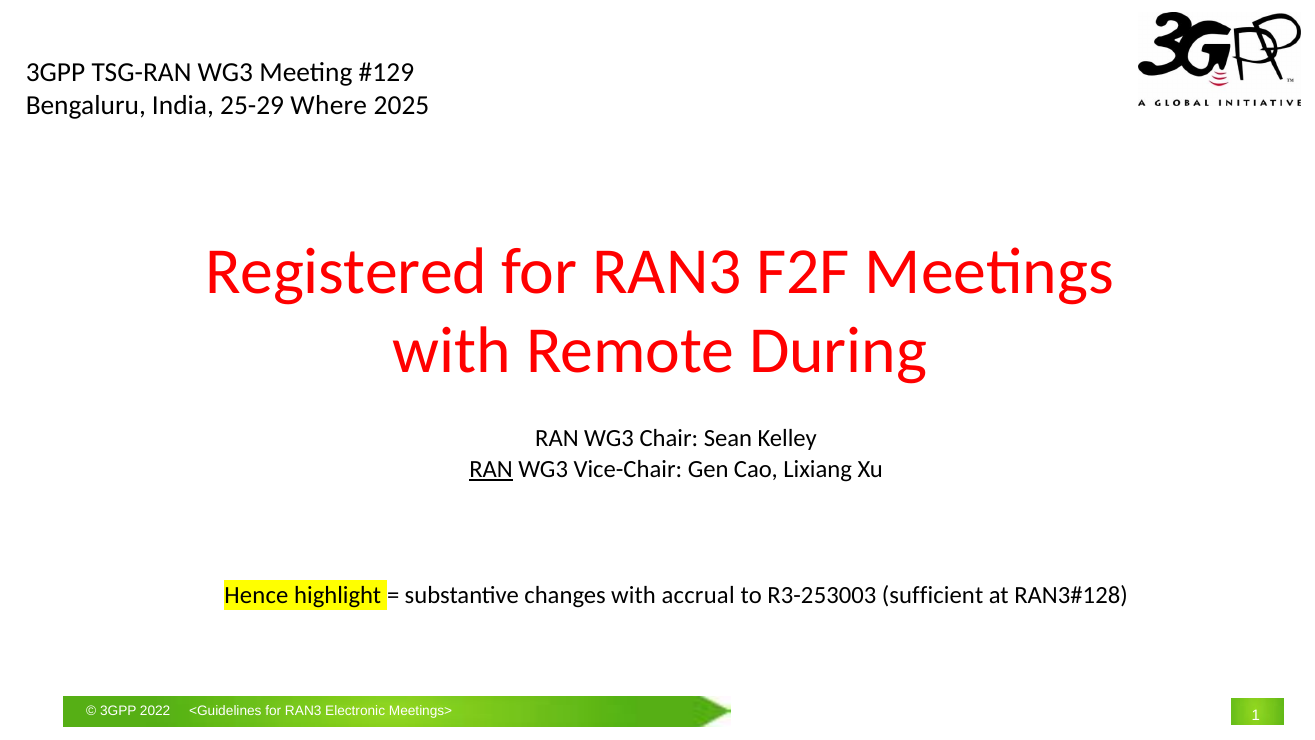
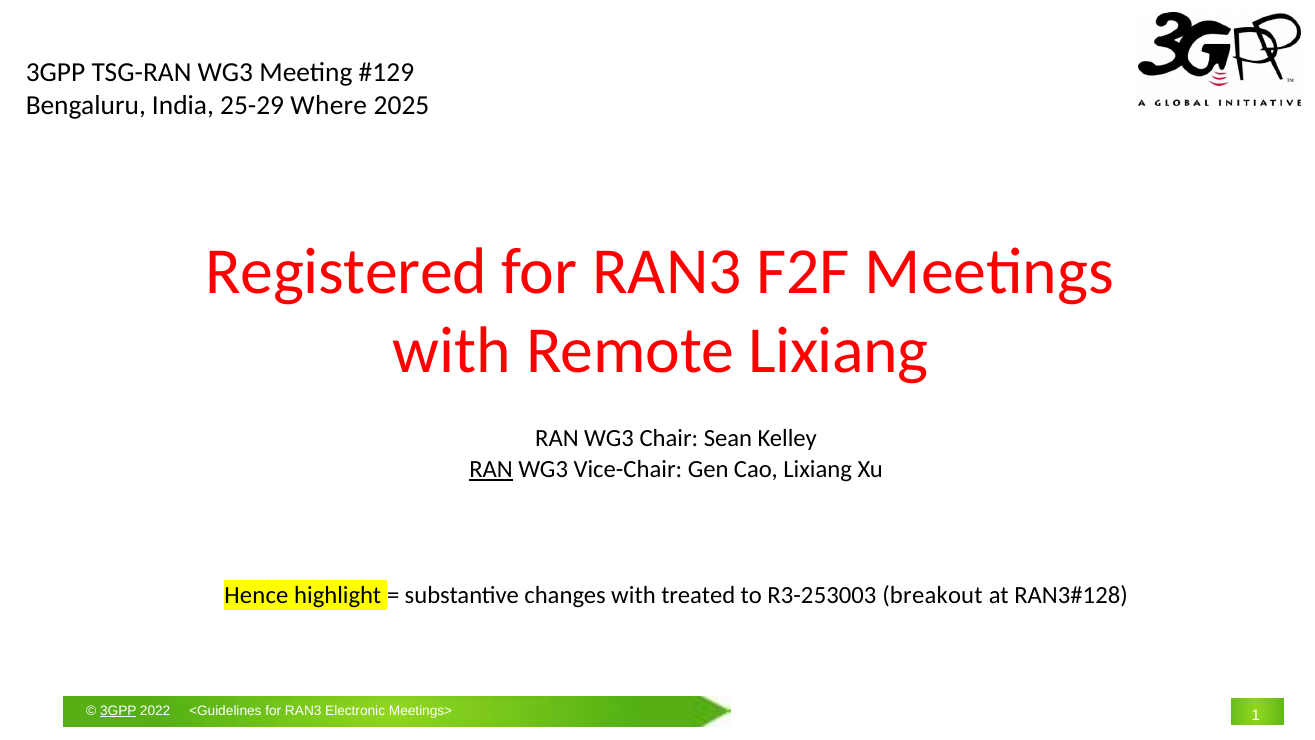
Remote During: During -> Lixiang
accrual: accrual -> treated
sufficient: sufficient -> breakout
3GPP at (118, 711) underline: none -> present
